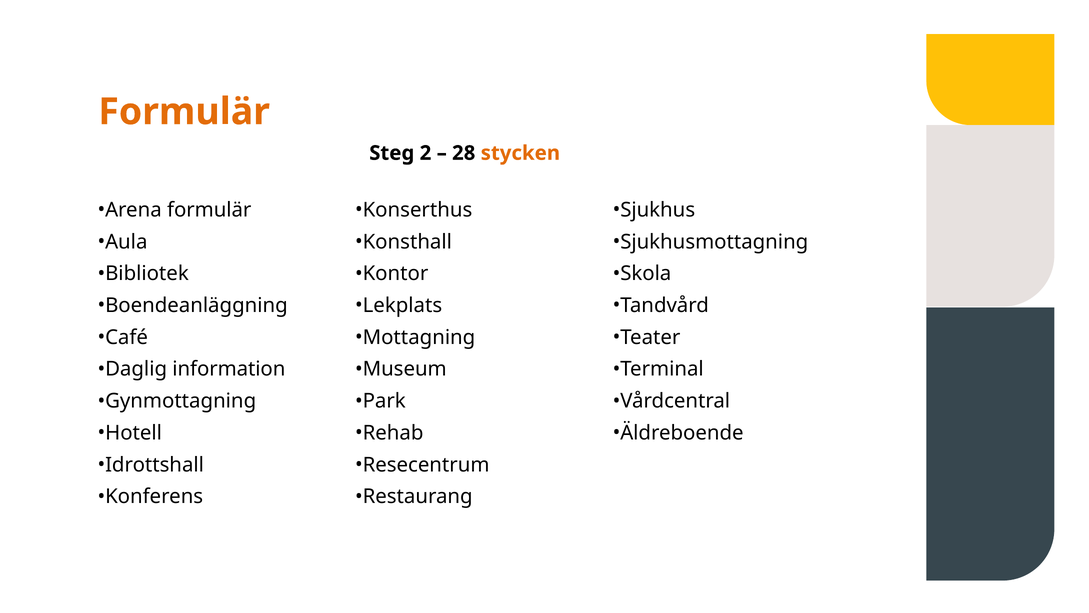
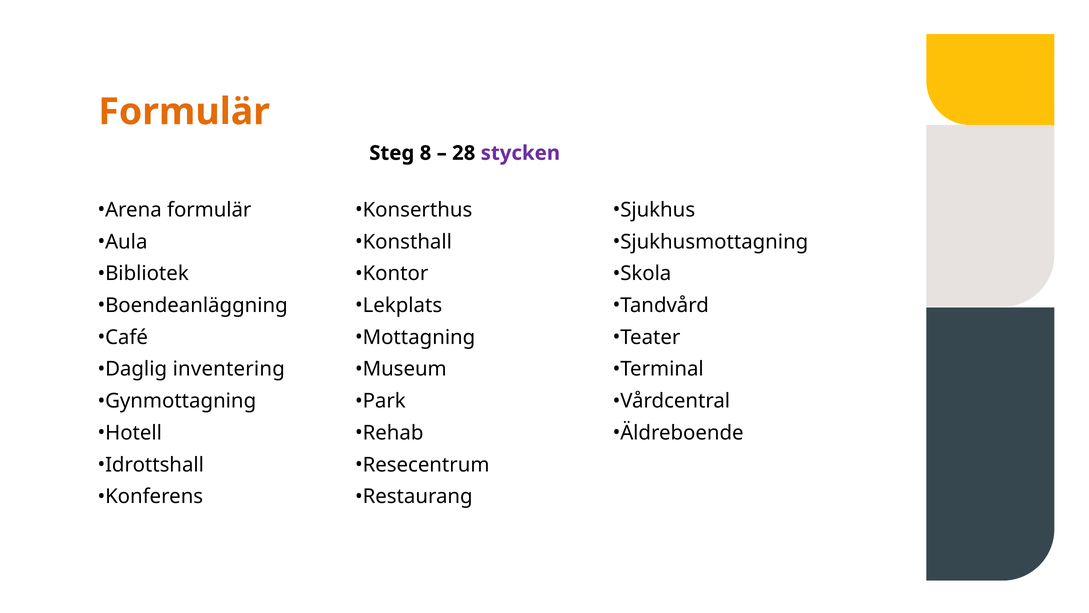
2: 2 -> 8
stycken colour: orange -> purple
information: information -> inventering
